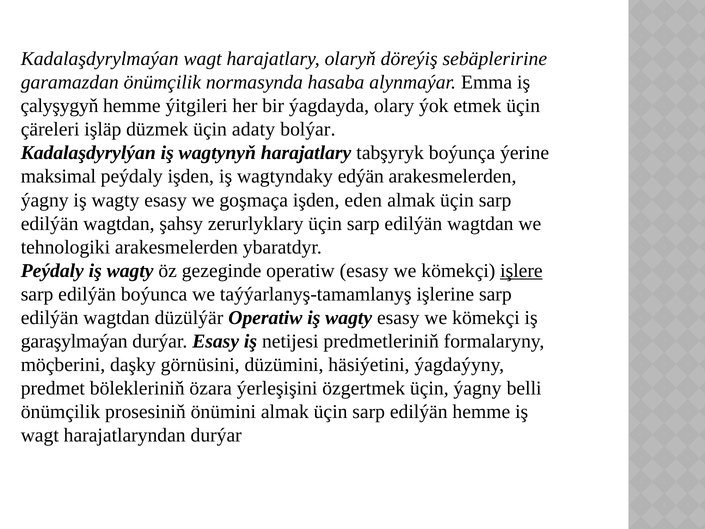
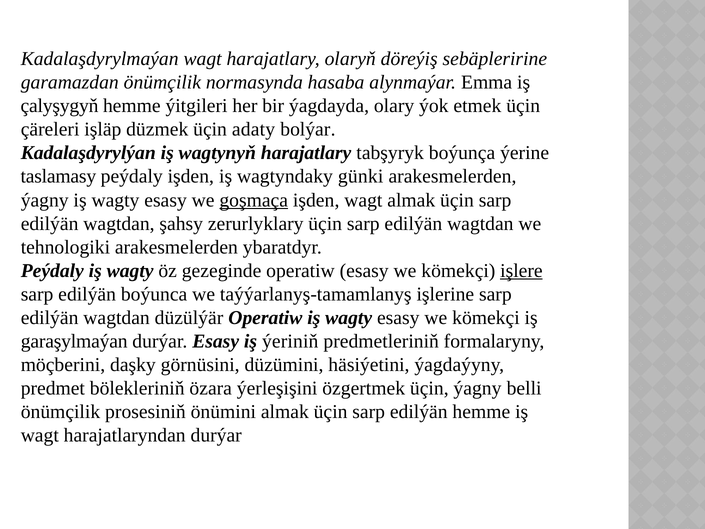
maksimal: maksimal -> taslamasy
edýän: edýän -> günki
goşmaça underline: none -> present
işden eden: eden -> wagt
netijesi: netijesi -> ýeriniň
